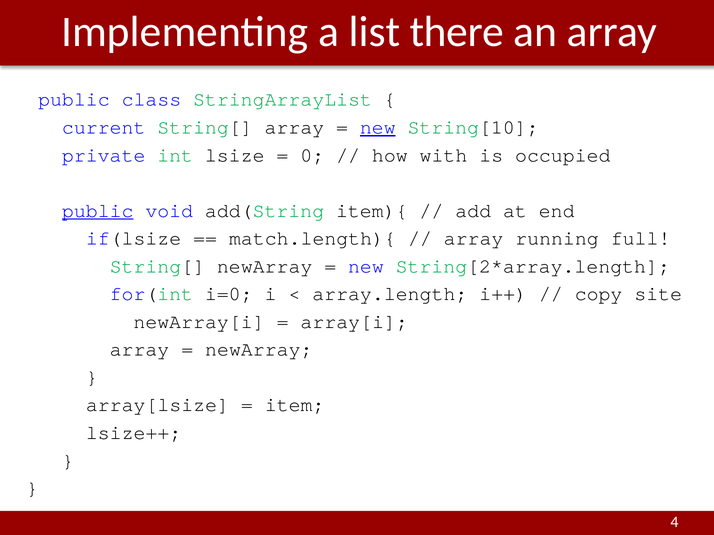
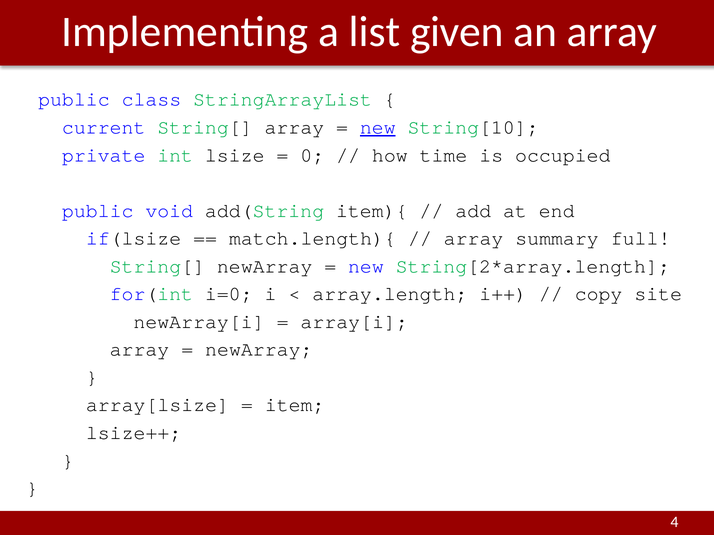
there: there -> given
with: with -> time
public at (98, 211) underline: present -> none
running: running -> summary
